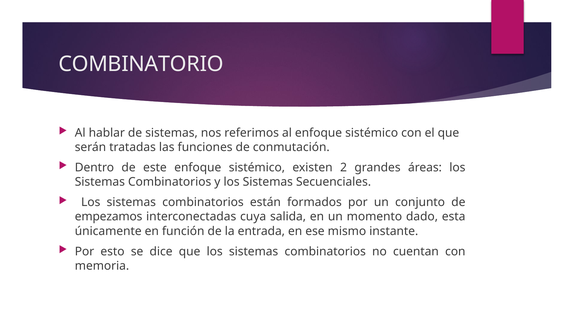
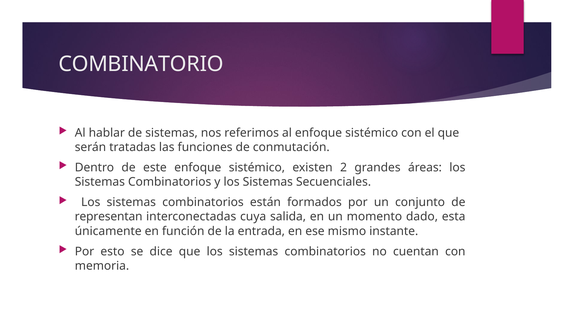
empezamos: empezamos -> representan
